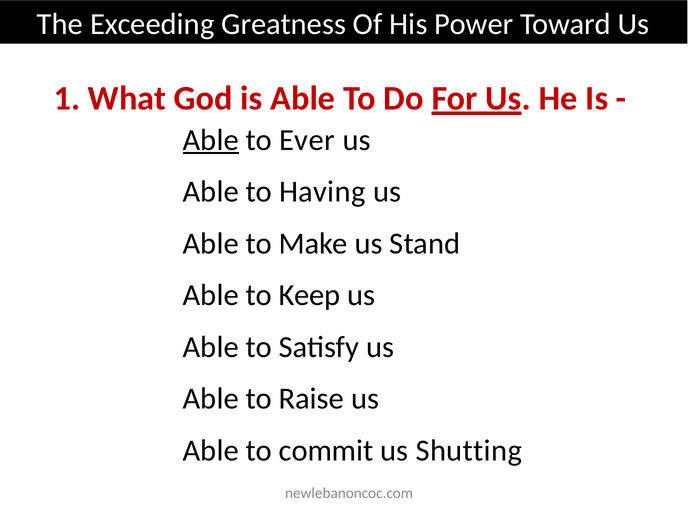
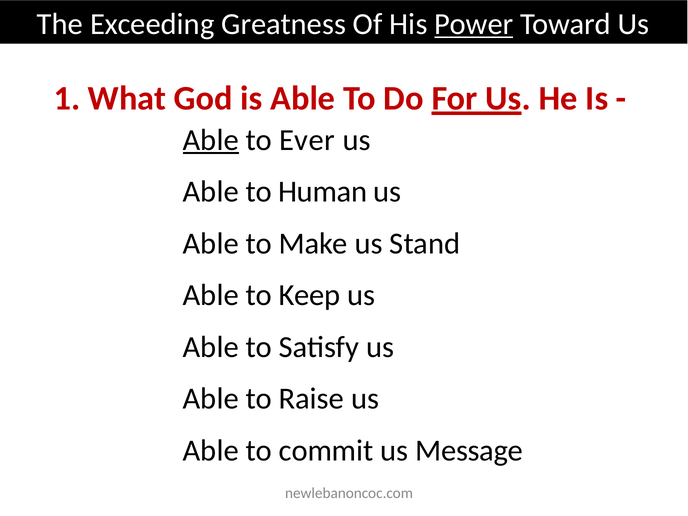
Power underline: none -> present
Having: Having -> Human
Shutting: Shutting -> Message
